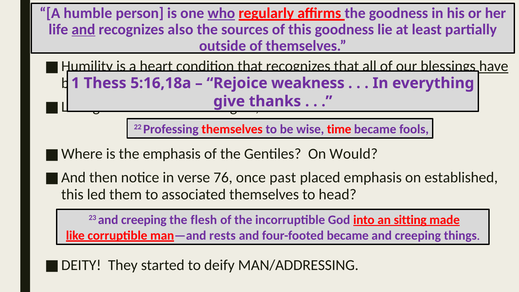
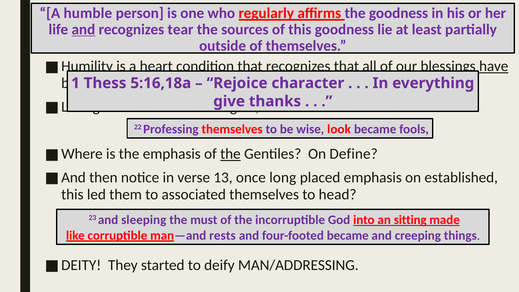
who underline: present -> none
also: also -> tear
weakness: weakness -> character
wise time: time -> look
the at (230, 154) underline: none -> present
Would: Would -> Define
76: 76 -> 13
past: past -> long
23 and creeping: creeping -> sleeping
flesh: flesh -> must
